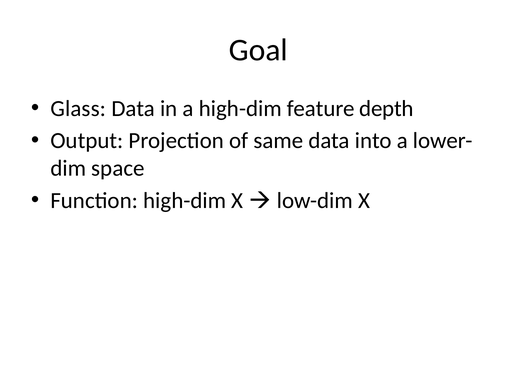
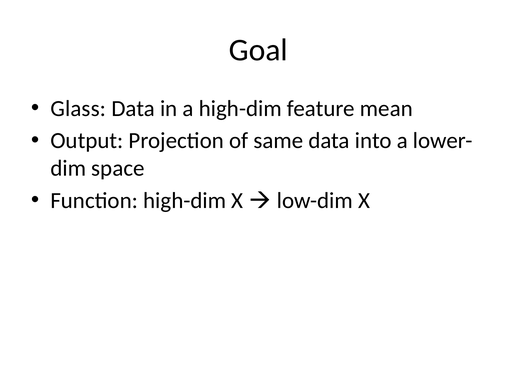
depth: depth -> mean
